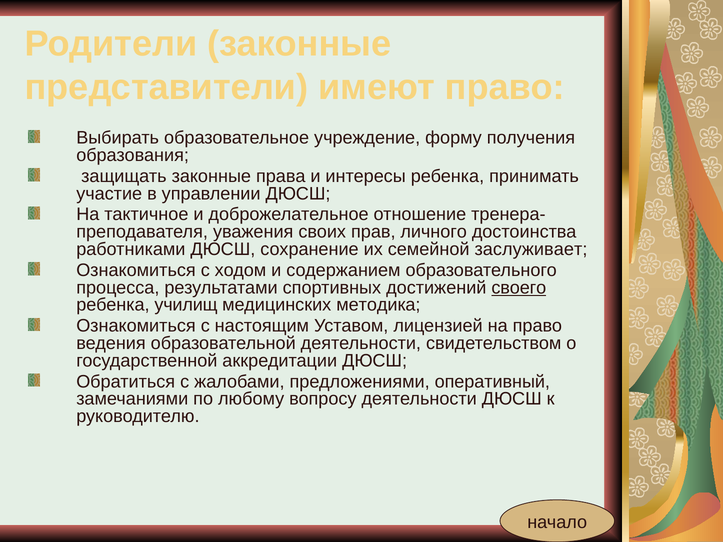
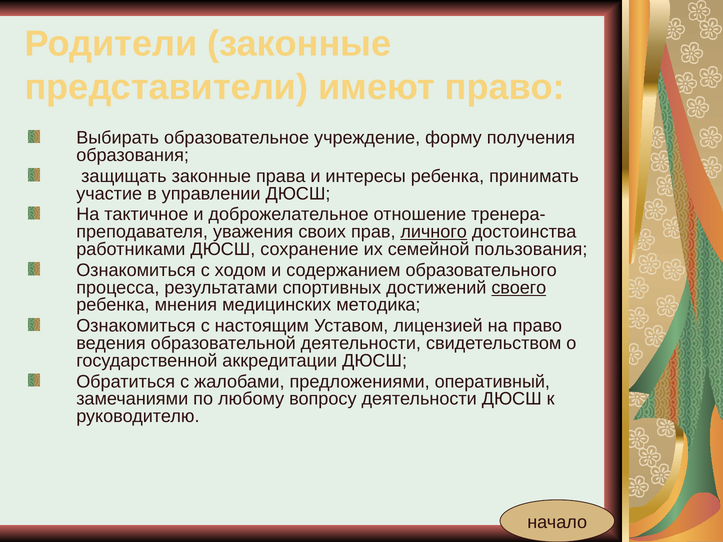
личного underline: none -> present
заслуживает: заслуживает -> пользования
училищ: училищ -> мнения
